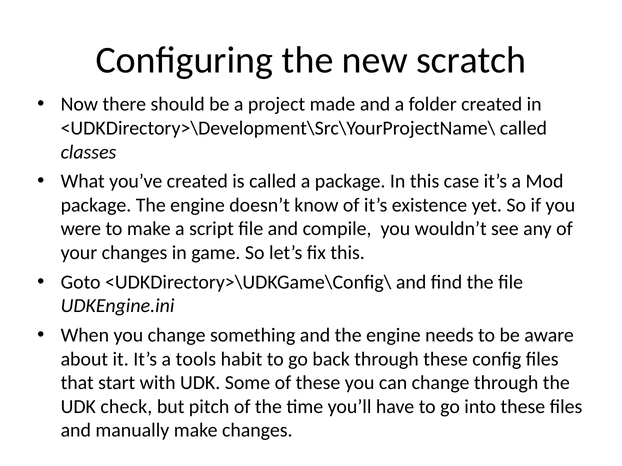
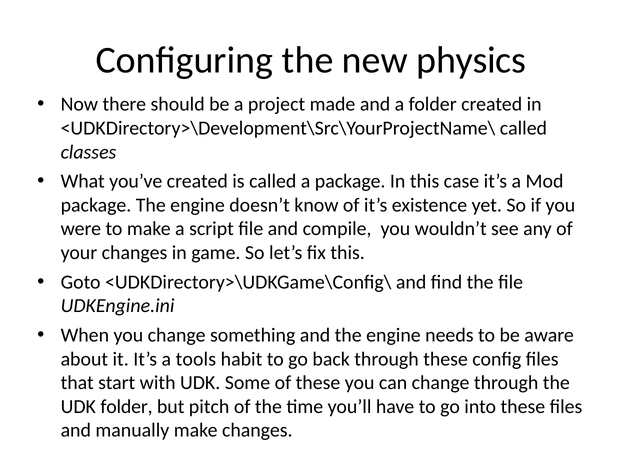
scratch: scratch -> physics
UDK check: check -> folder
